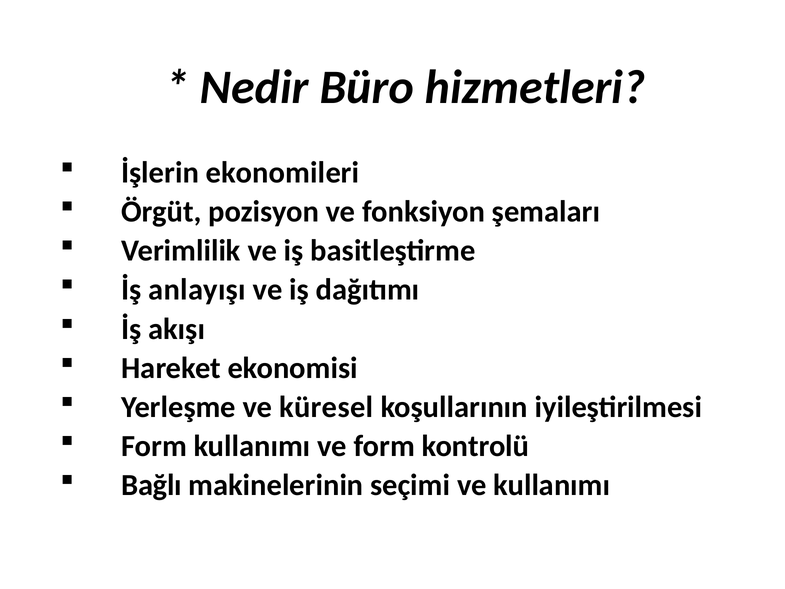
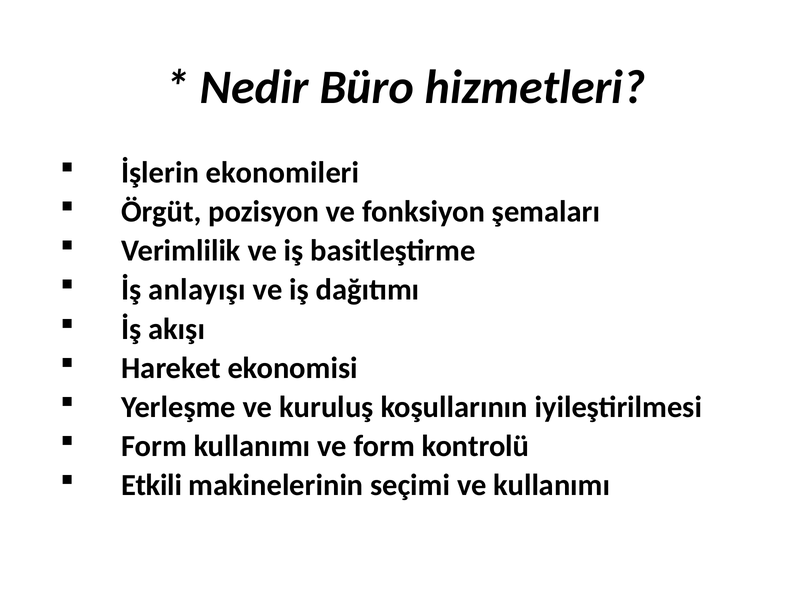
küresel: küresel -> kuruluş
Bağlı: Bağlı -> Etkili
